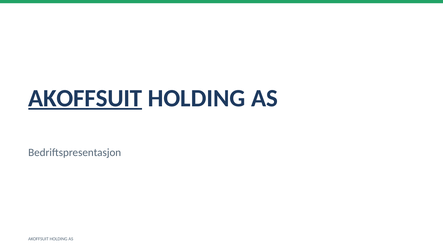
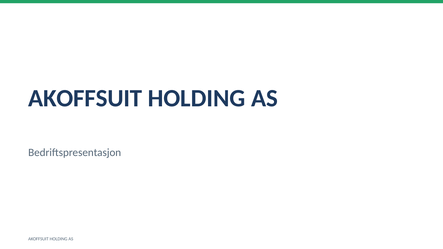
AKOFFSUIT at (85, 98) underline: present -> none
